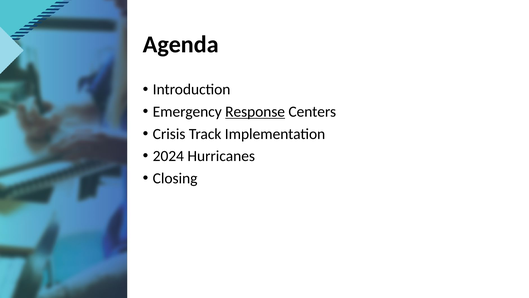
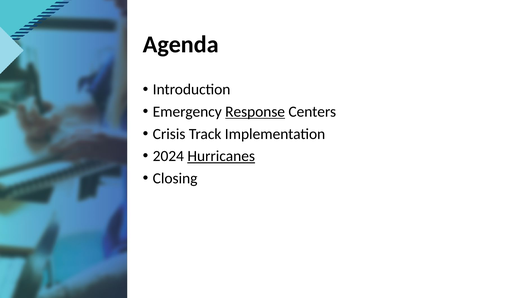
Hurricanes underline: none -> present
